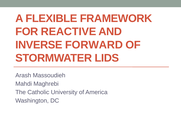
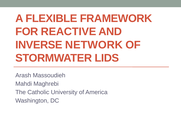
FORWARD: FORWARD -> NETWORK
